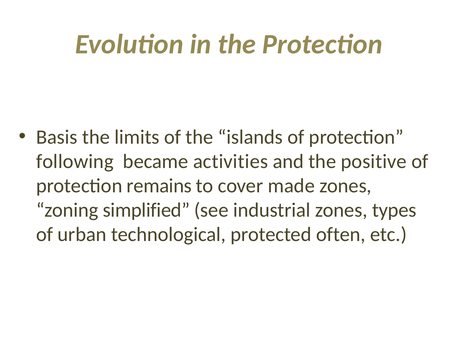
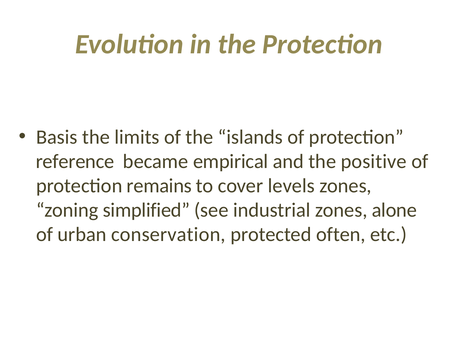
following: following -> reference
activities: activities -> empirical
made: made -> levels
types: types -> alone
technological: technological -> conservation
